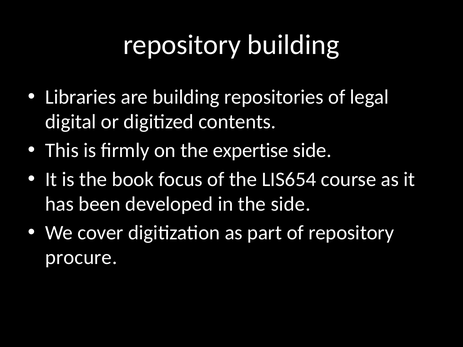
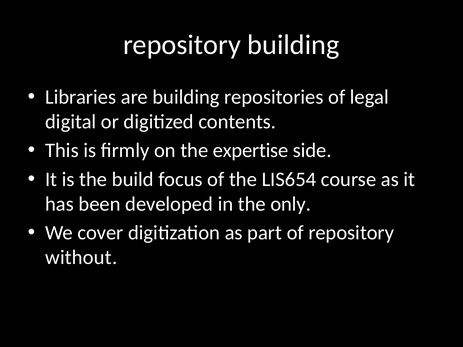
book: book -> build
the side: side -> only
procure: procure -> without
